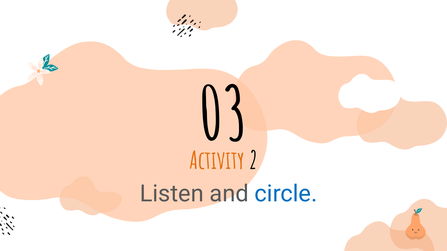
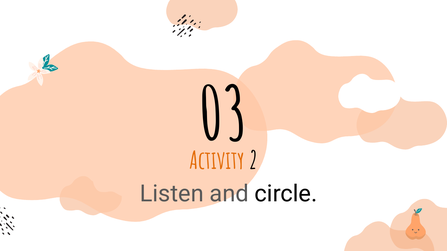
circle colour: blue -> black
